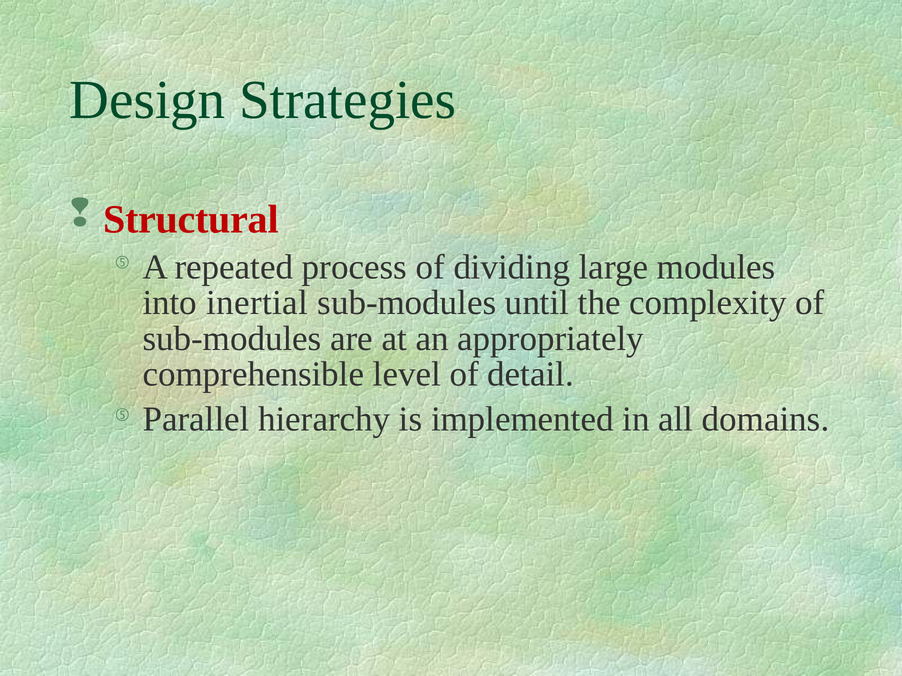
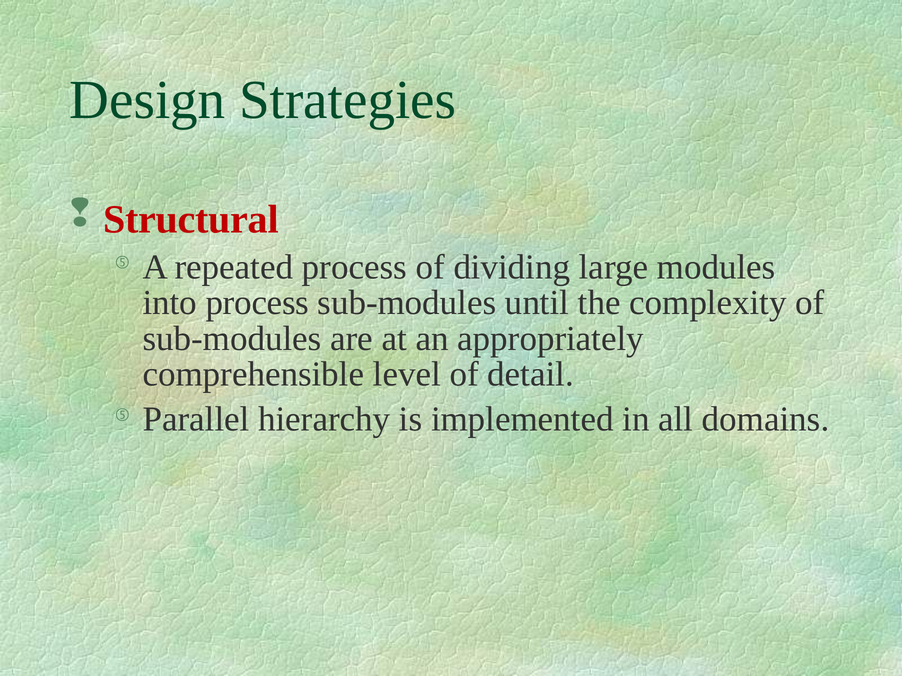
into inertial: inertial -> process
